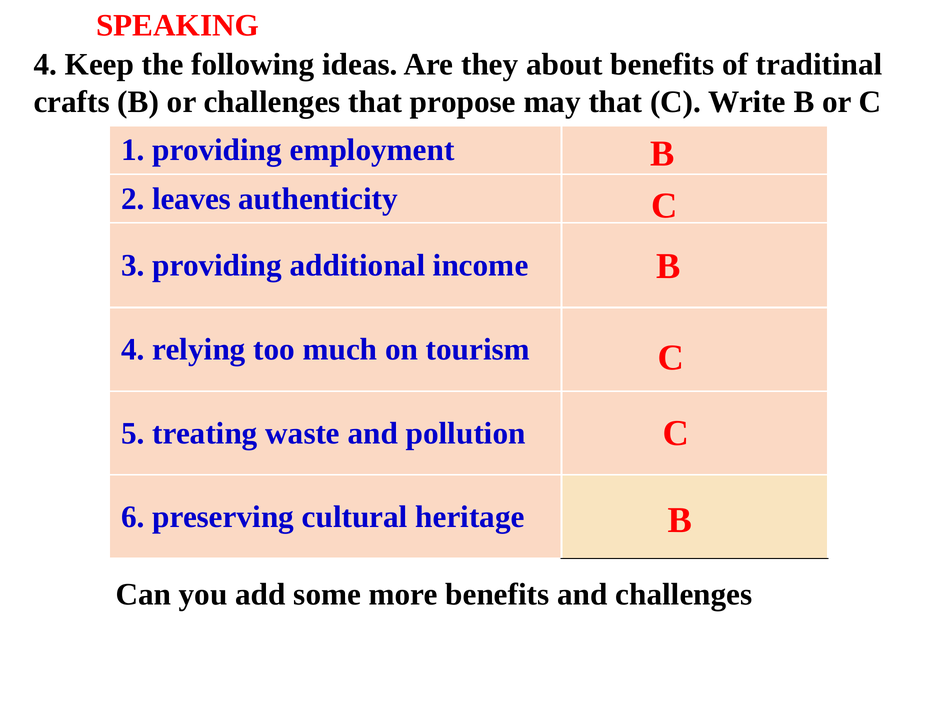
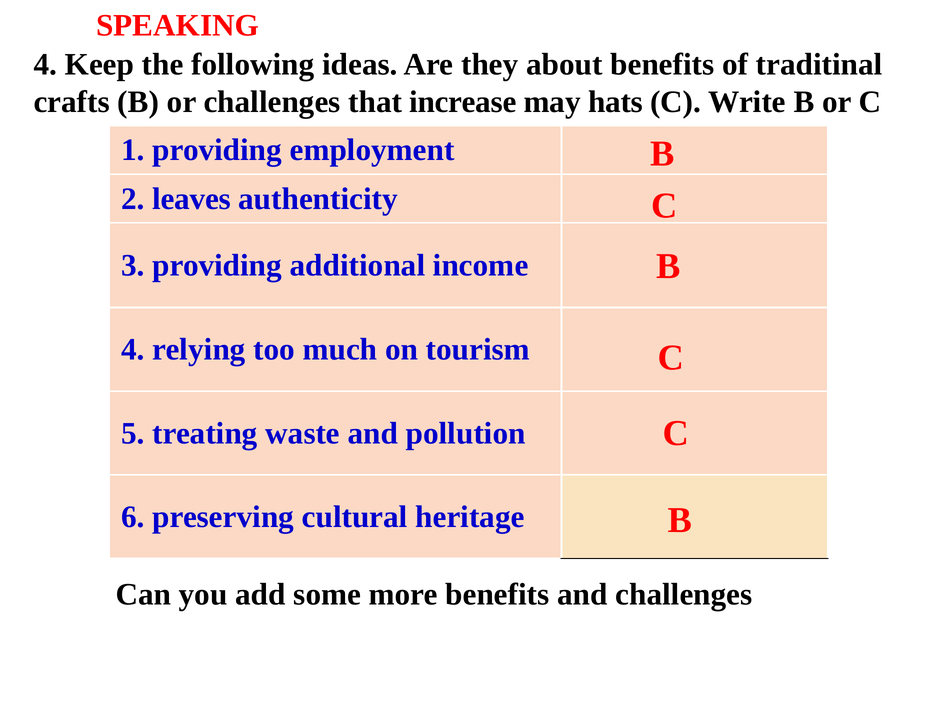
propose: propose -> increase
may that: that -> hats
